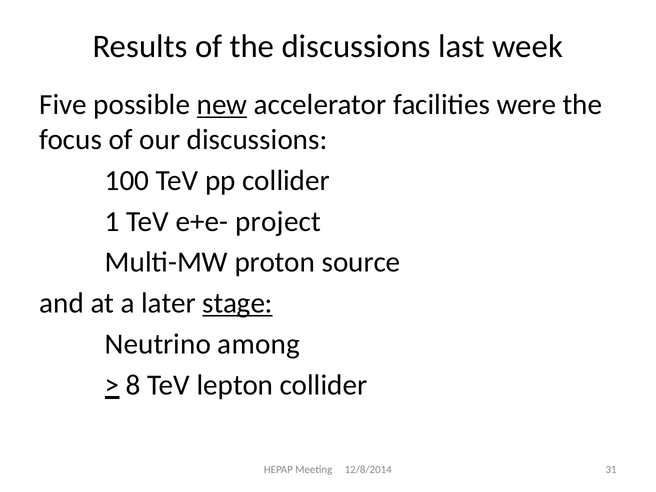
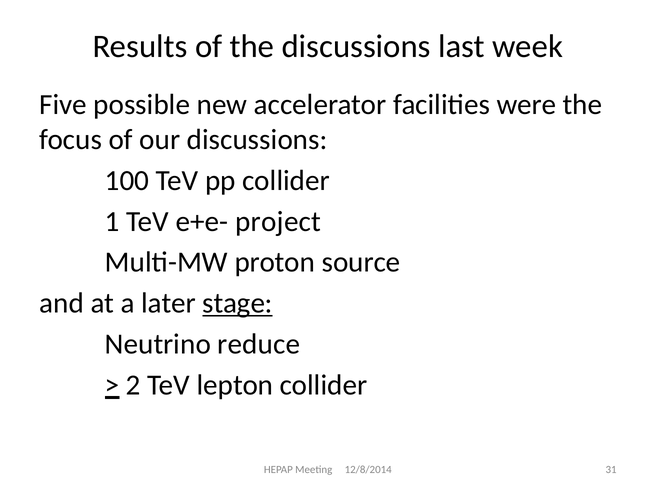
new underline: present -> none
among: among -> reduce
8: 8 -> 2
